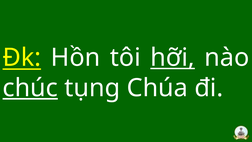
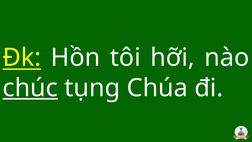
hỡi underline: present -> none
